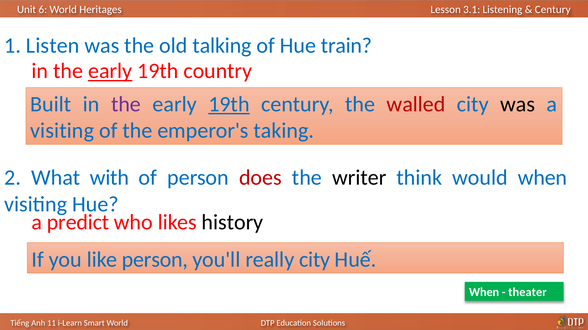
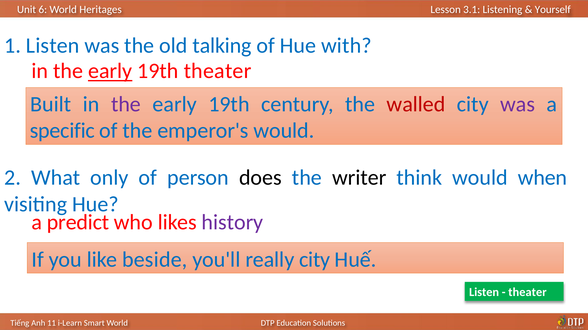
Century at (553, 10): Century -> Yourself
train: train -> with
19th country: country -> theater
19th at (229, 105) underline: present -> none
was at (518, 105) colour: black -> purple
visiting at (62, 131): visiting -> specific
emperor's taking: taking -> would
with: with -> only
does colour: red -> black
history colour: black -> purple
like person: person -> beside
When at (484, 293): When -> Listen
